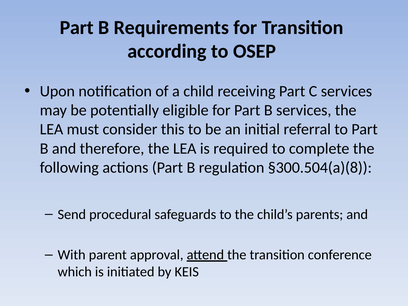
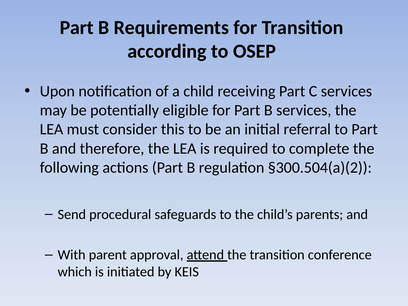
§300.504(a)(8: §300.504(a)(8 -> §300.504(a)(2
